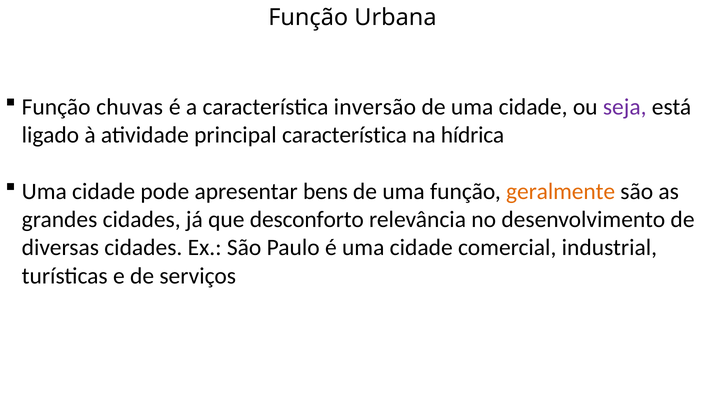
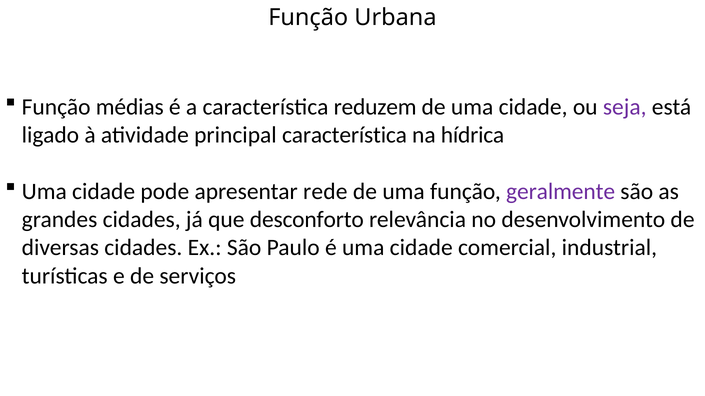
chuvas: chuvas -> médias
inversão: inversão -> reduzem
bens: bens -> rede
geralmente colour: orange -> purple
